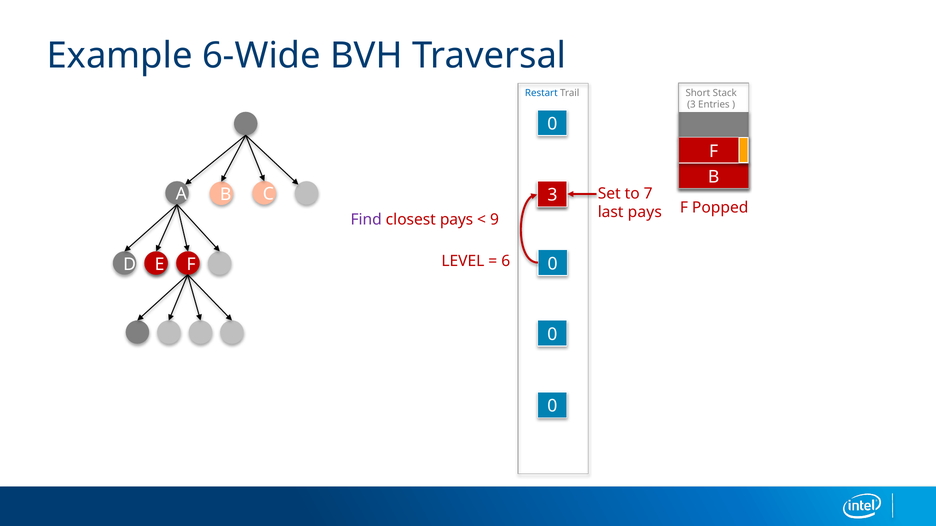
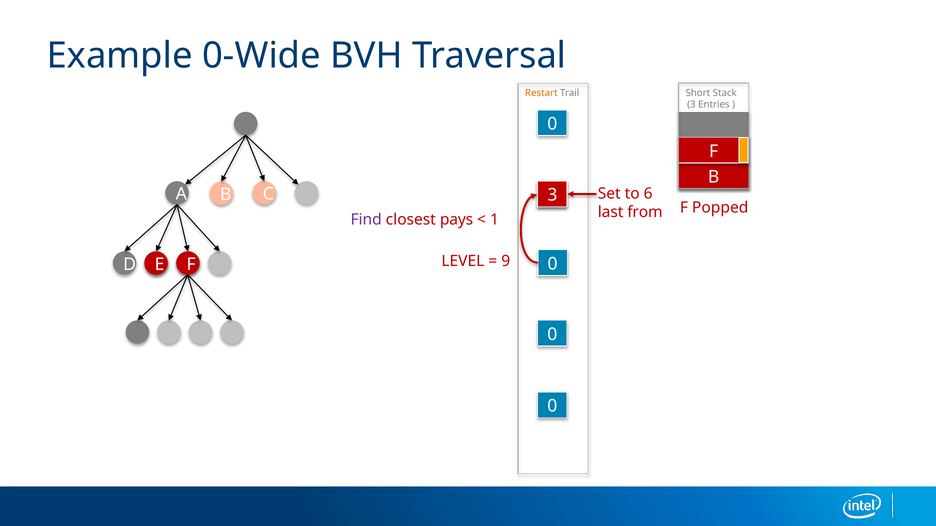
6-Wide: 6-Wide -> 0-Wide
Restart colour: blue -> orange
7: 7 -> 6
last pays: pays -> from
9 at (494, 220): 9 -> 1
6: 6 -> 9
